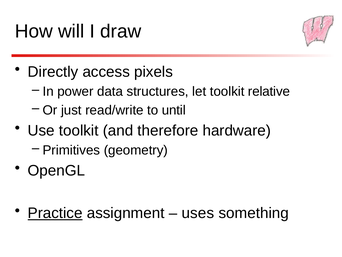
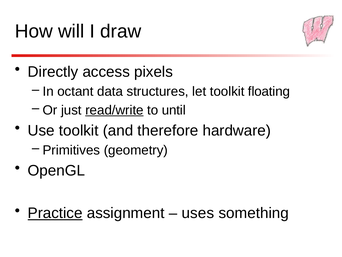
power: power -> octant
relative: relative -> floating
read/write underline: none -> present
